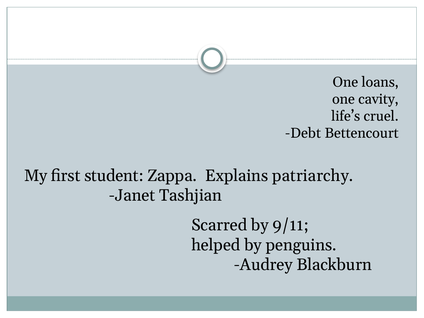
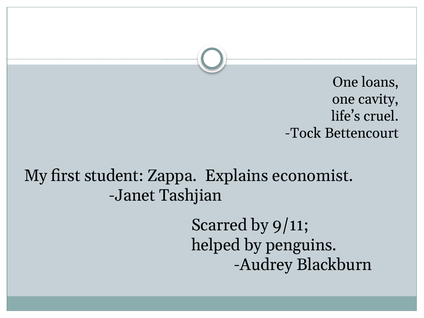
Debt: Debt -> Tock
patriarchy: patriarchy -> economist
